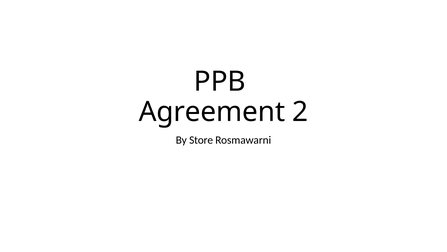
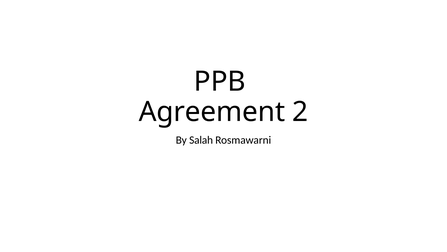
Store: Store -> Salah
